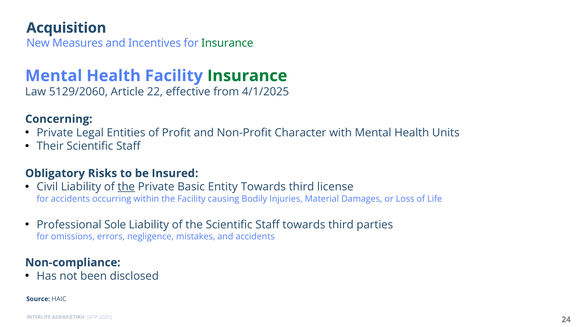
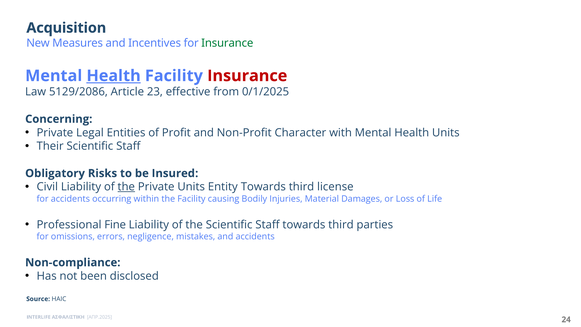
Health at (114, 76) underline: none -> present
Insurance at (247, 76) colour: green -> red
5129/2060: 5129/2060 -> 5129/2086
22: 22 -> 23
4/1/2025: 4/1/2025 -> 0/1/2025
Private Basic: Basic -> Units
Sole: Sole -> Fine
